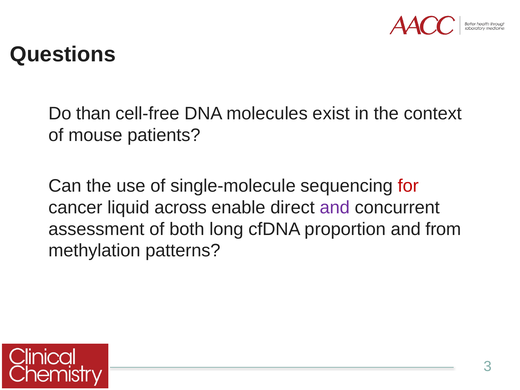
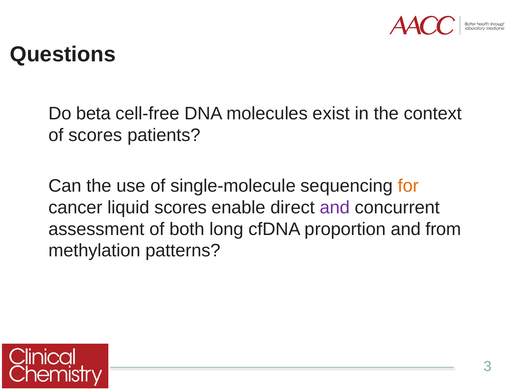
than: than -> beta
of mouse: mouse -> scores
for colour: red -> orange
liquid across: across -> scores
